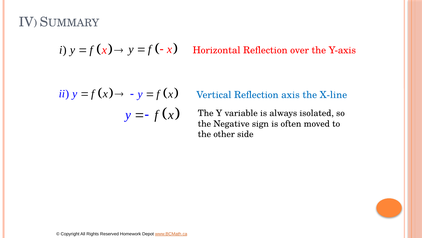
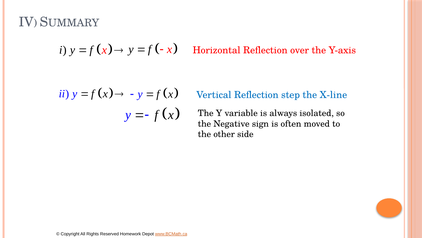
axis: axis -> step
